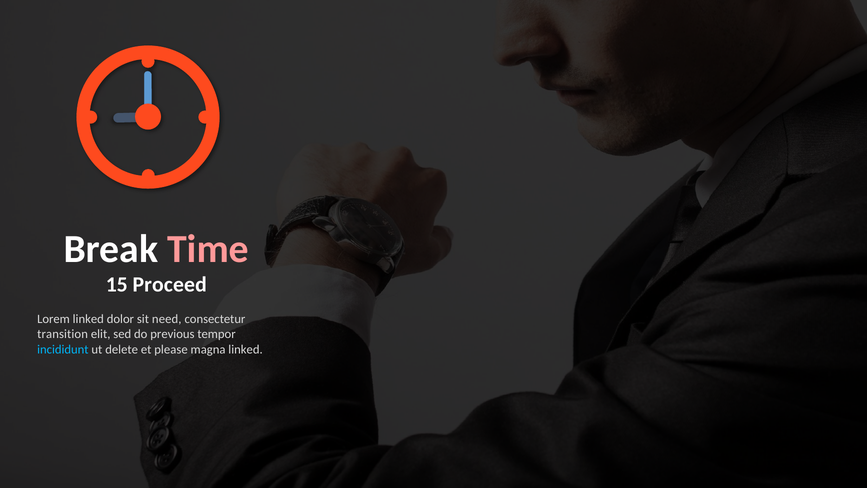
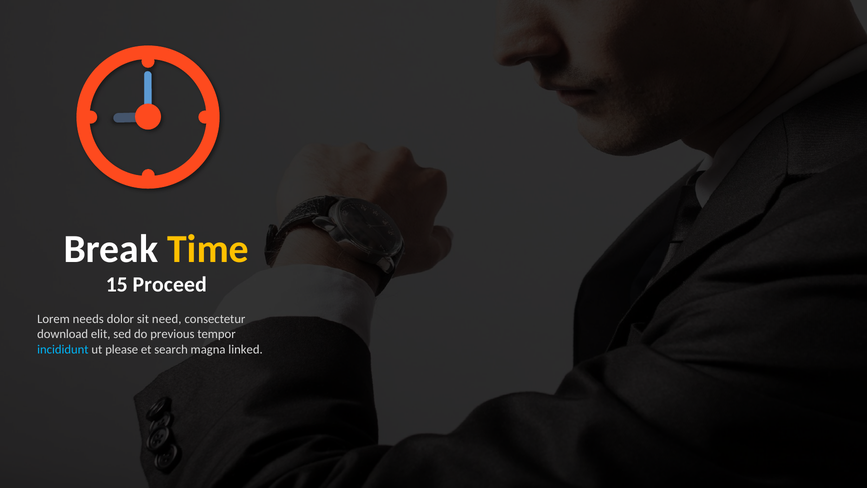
Time colour: pink -> yellow
Lorem linked: linked -> needs
transition: transition -> download
delete: delete -> please
please: please -> search
